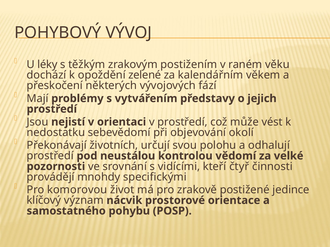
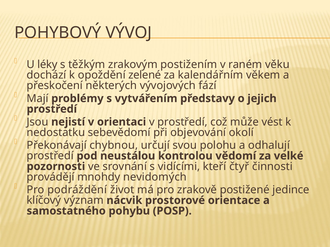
životních: životních -> chybnou
specifickými: specifickými -> nevidomých
komorovou: komorovou -> podráždění
